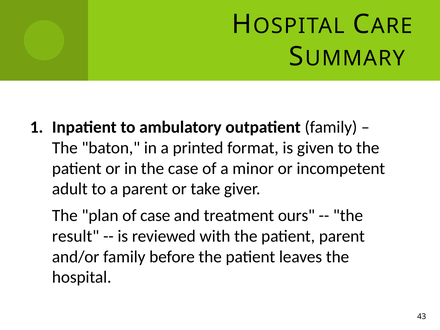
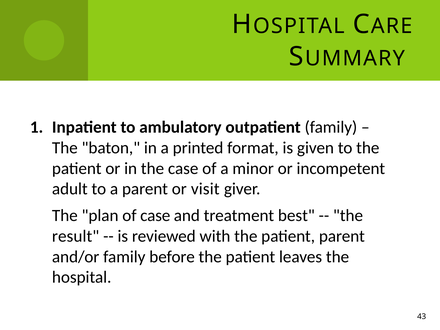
take: take -> visit
ours: ours -> best
